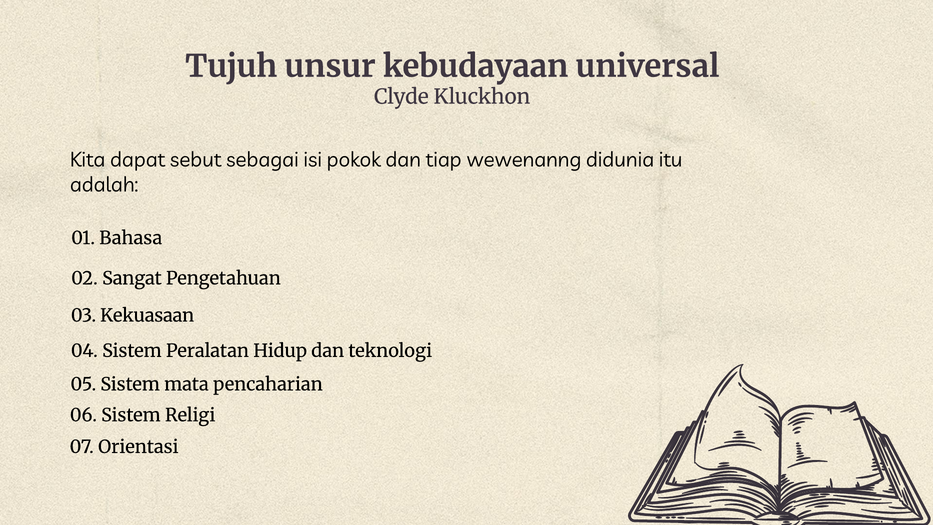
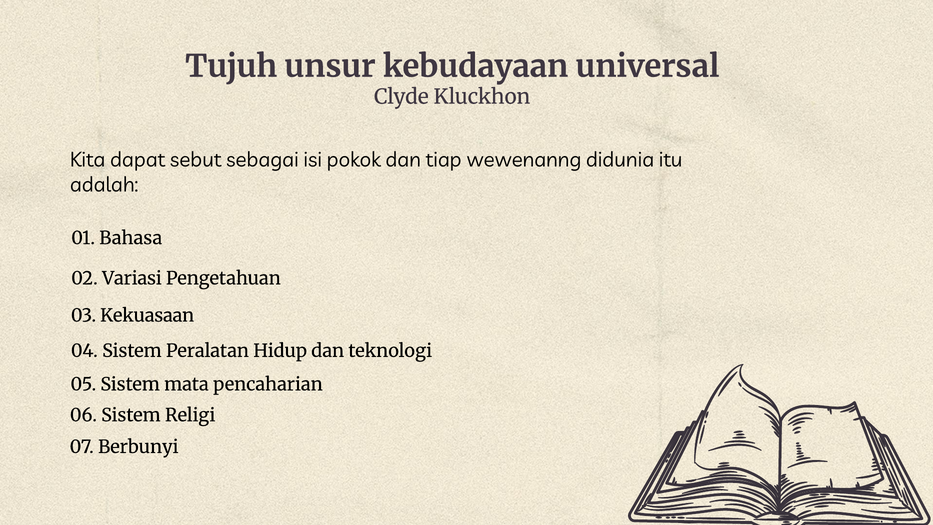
Sangat: Sangat -> Variasi
Orientasi: Orientasi -> Berbunyi
